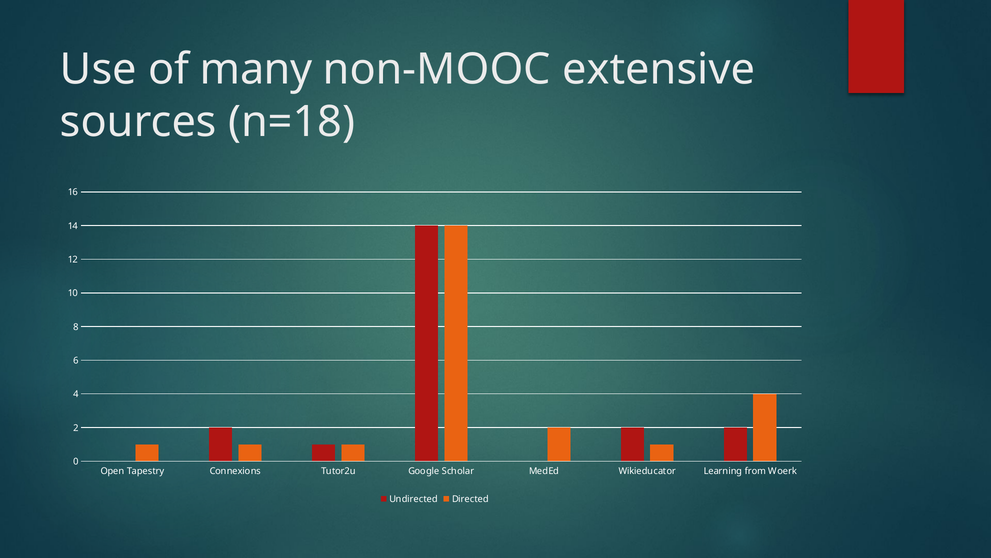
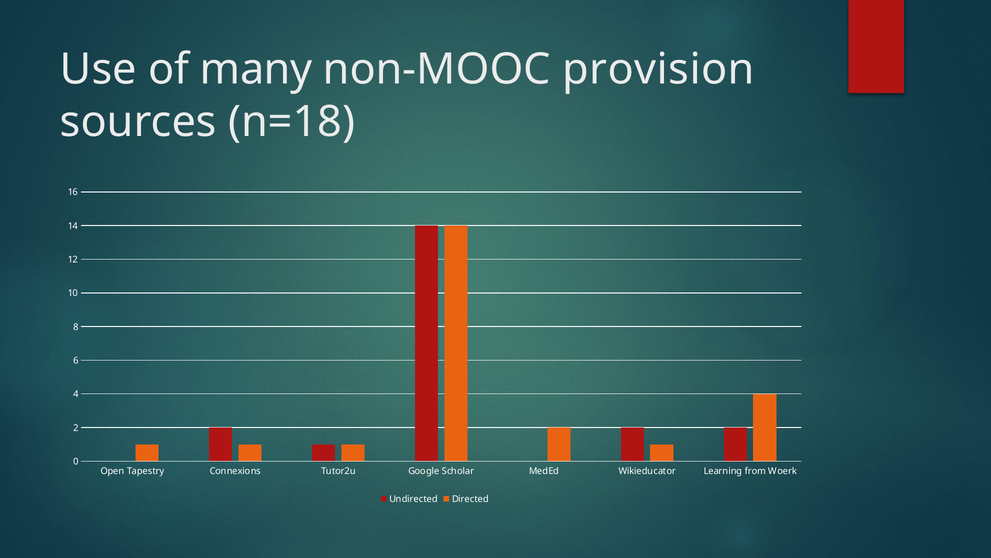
extensive: extensive -> provision
